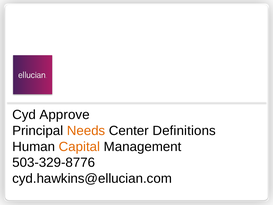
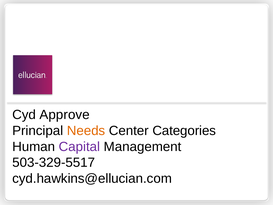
Definitions: Definitions -> Categories
Capital colour: orange -> purple
503-329-8776: 503-329-8776 -> 503-329-5517
